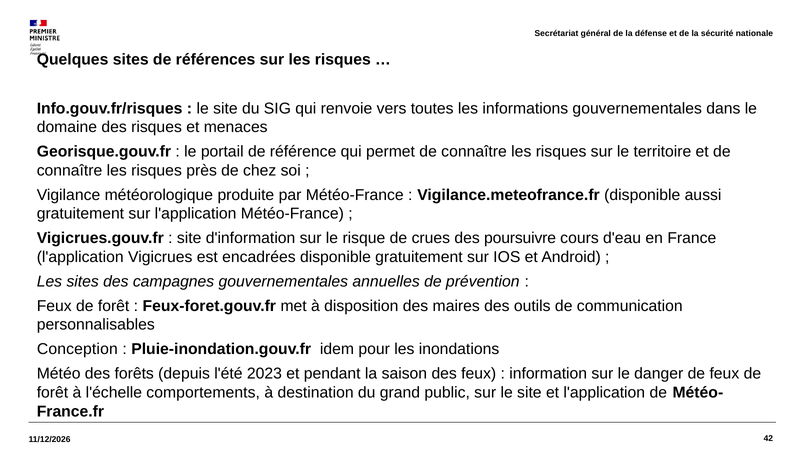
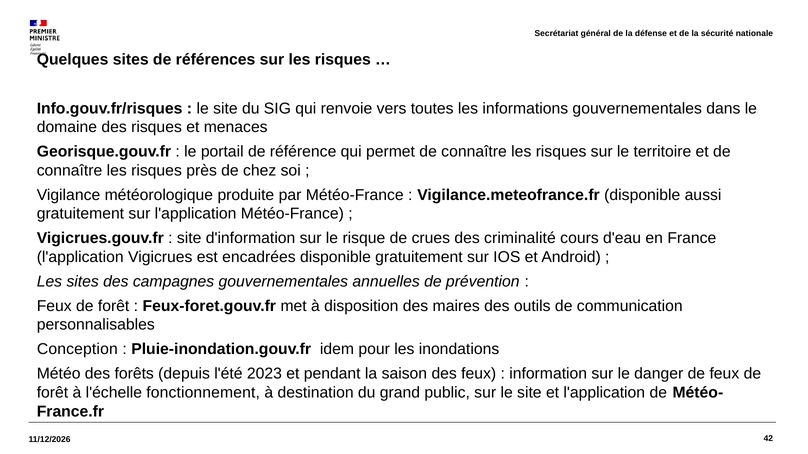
poursuivre: poursuivre -> criminalité
comportements: comportements -> fonctionnement
